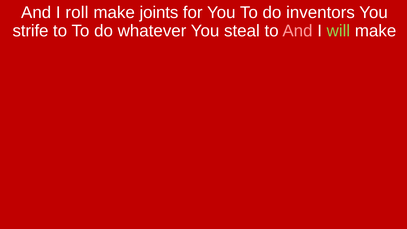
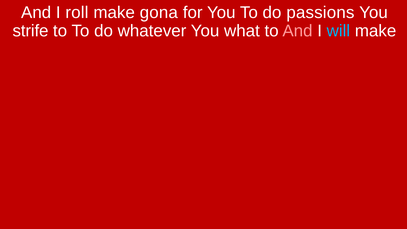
joints: joints -> gona
inventors: inventors -> passions
steal: steal -> what
will colour: light green -> light blue
